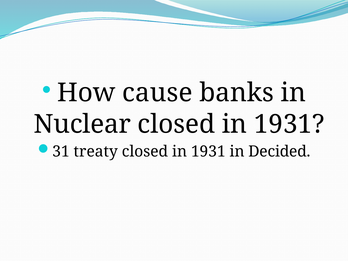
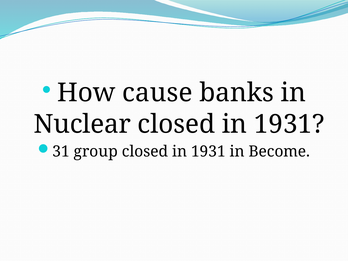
treaty: treaty -> group
Decided: Decided -> Become
